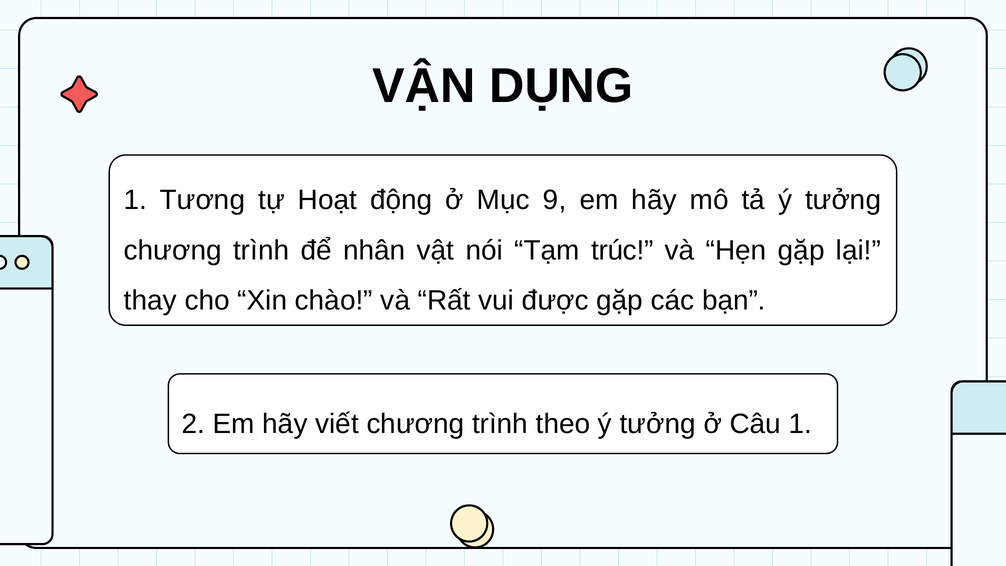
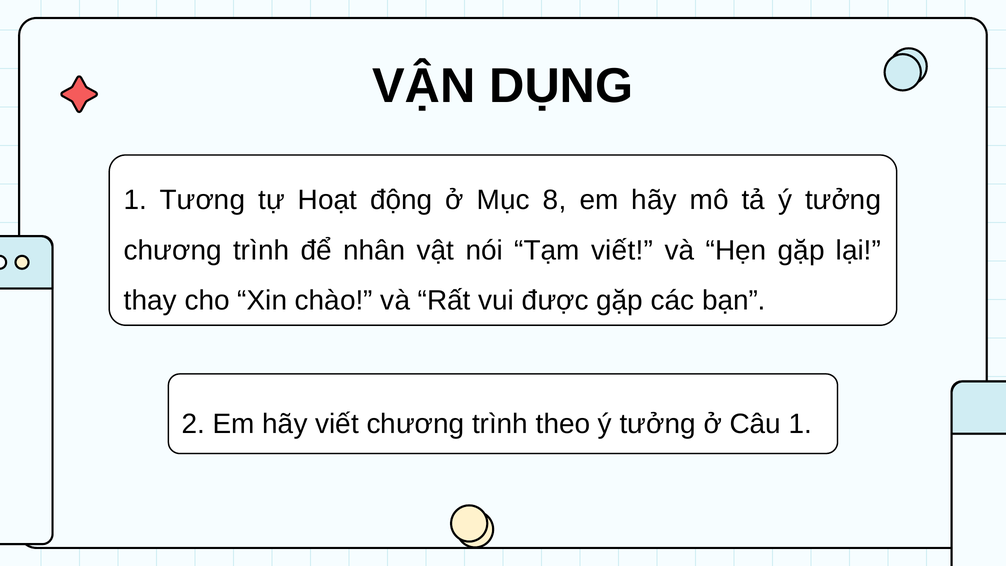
9: 9 -> 8
Tạm trúc: trúc -> viết
